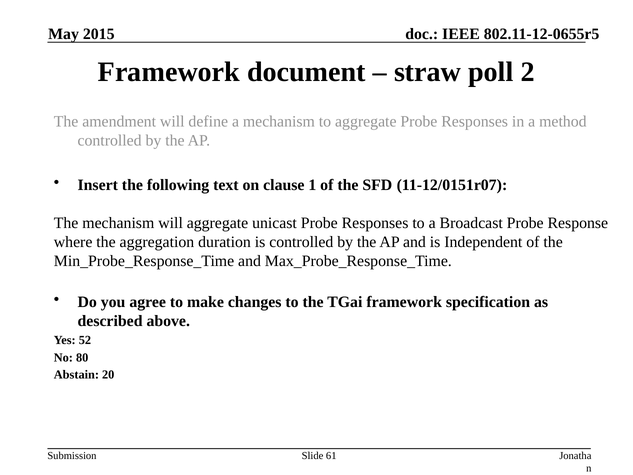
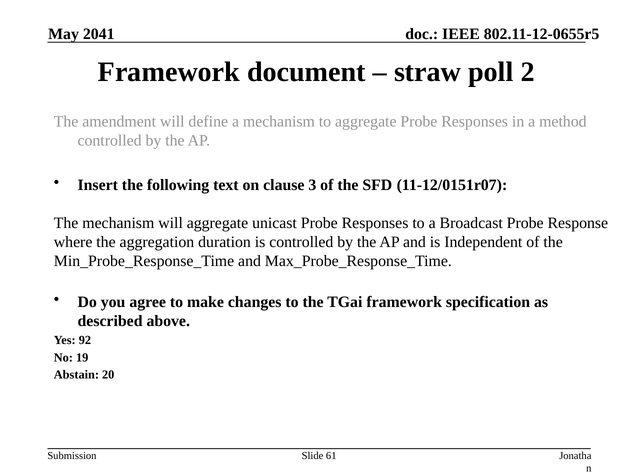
2015: 2015 -> 2041
1: 1 -> 3
52: 52 -> 92
80: 80 -> 19
